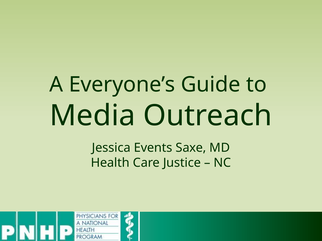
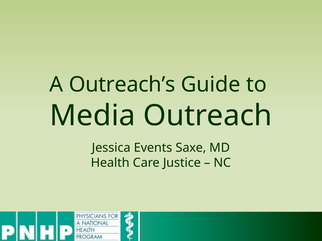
Everyone’s: Everyone’s -> Outreach’s
